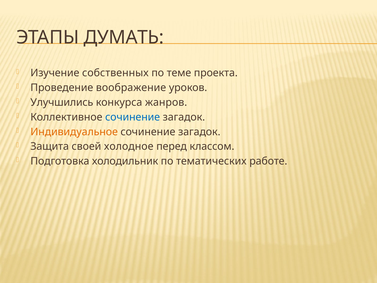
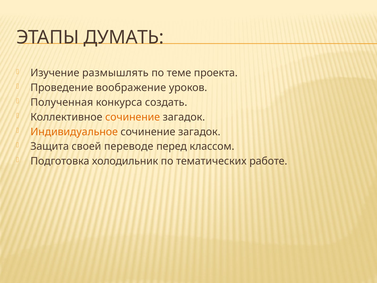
собственных: собственных -> размышлять
Улучшились: Улучшились -> Полученная
жанров: жанров -> создать
сочинение at (133, 117) colour: blue -> orange
холодное: холодное -> переводе
